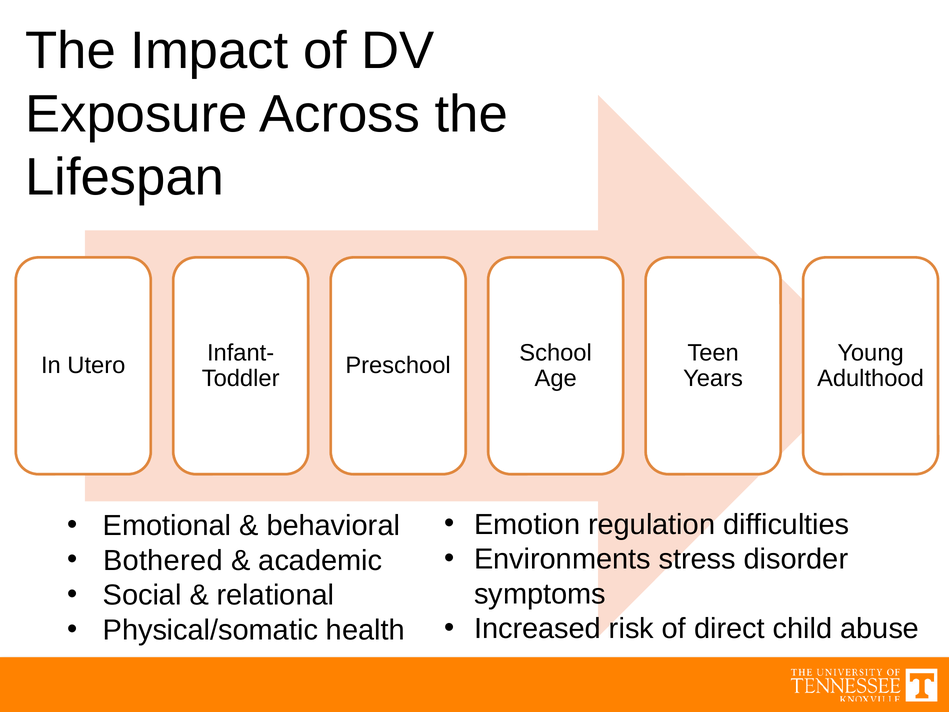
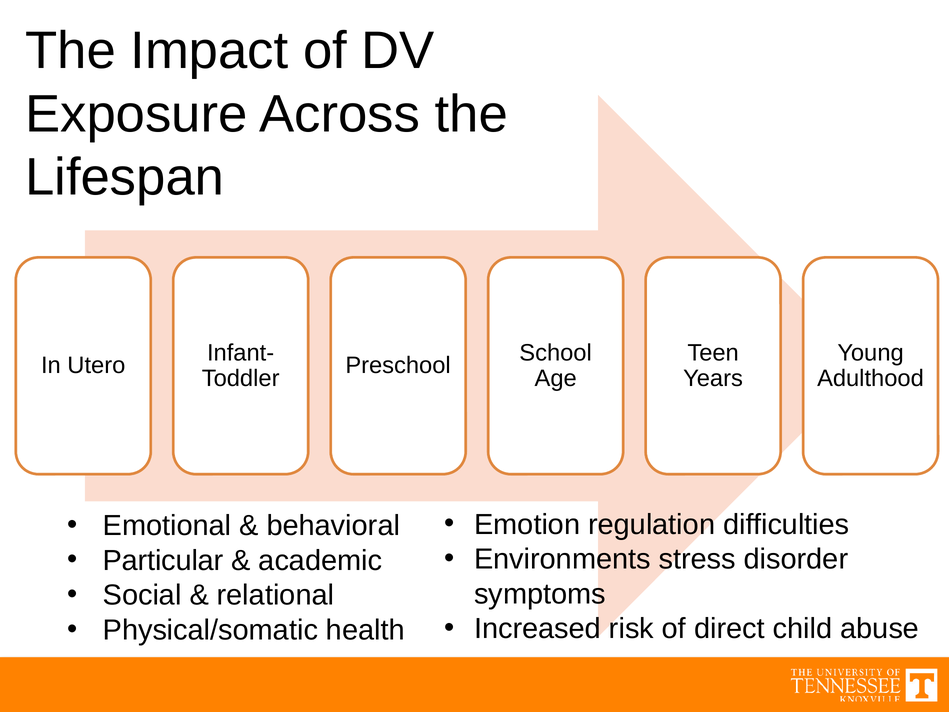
Bothered: Bothered -> Particular
